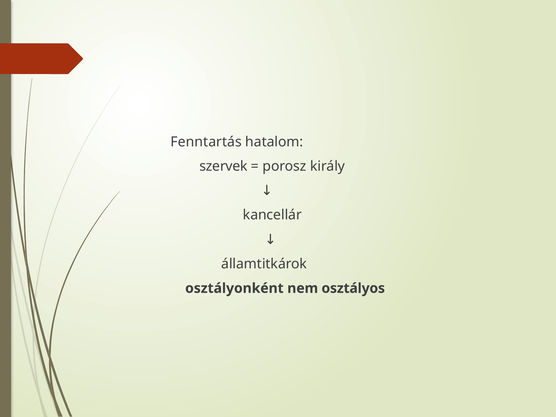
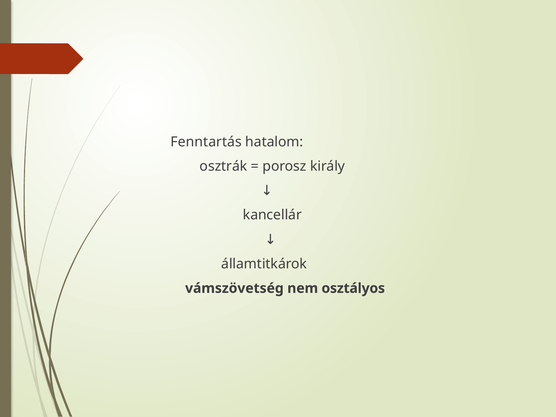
szervek: szervek -> osztrák
osztályonként: osztályonként -> vámszövetség
